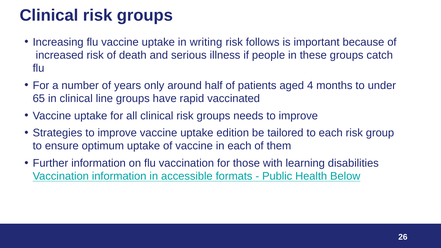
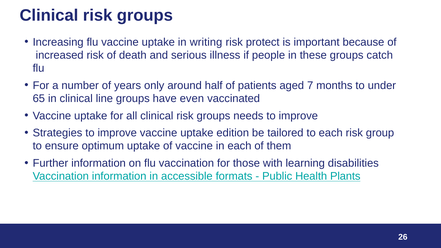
follows: follows -> protect
4: 4 -> 7
rapid: rapid -> even
Below: Below -> Plants
